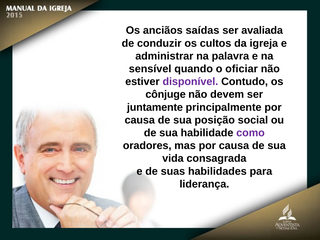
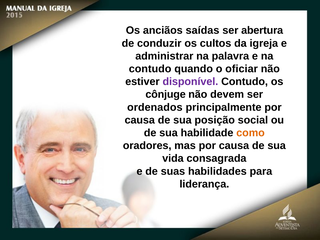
avaliada: avaliada -> abertura
sensível at (150, 69): sensível -> contudo
juntamente: juntamente -> ordenados
como colour: purple -> orange
